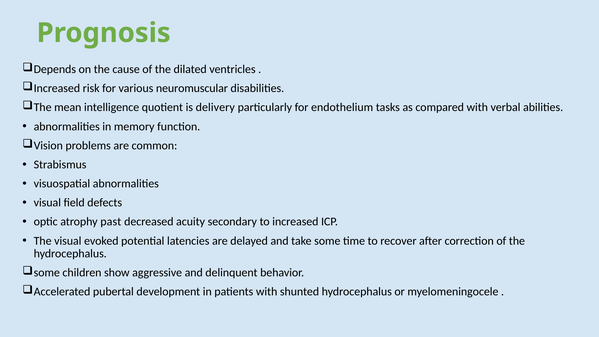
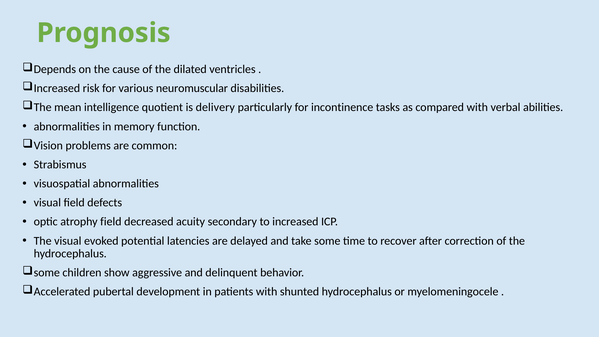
endothelium: endothelium -> incontinence
atrophy past: past -> field
